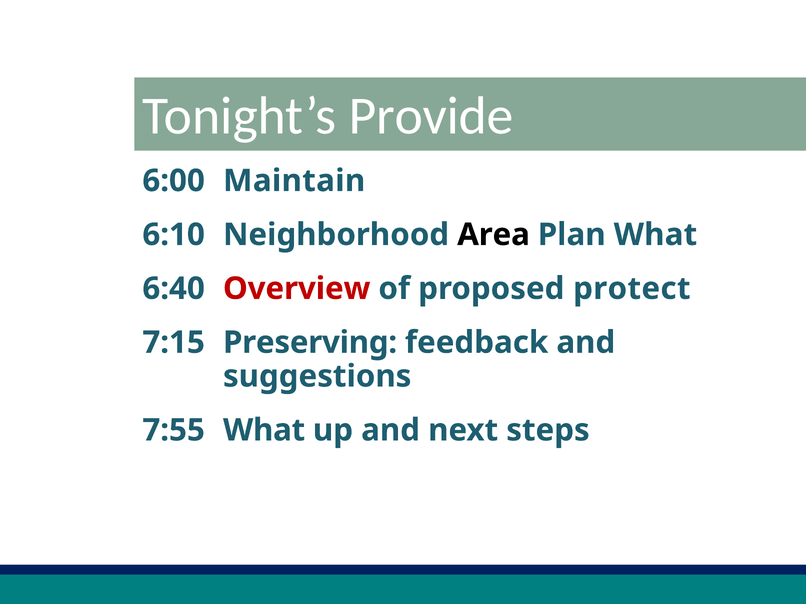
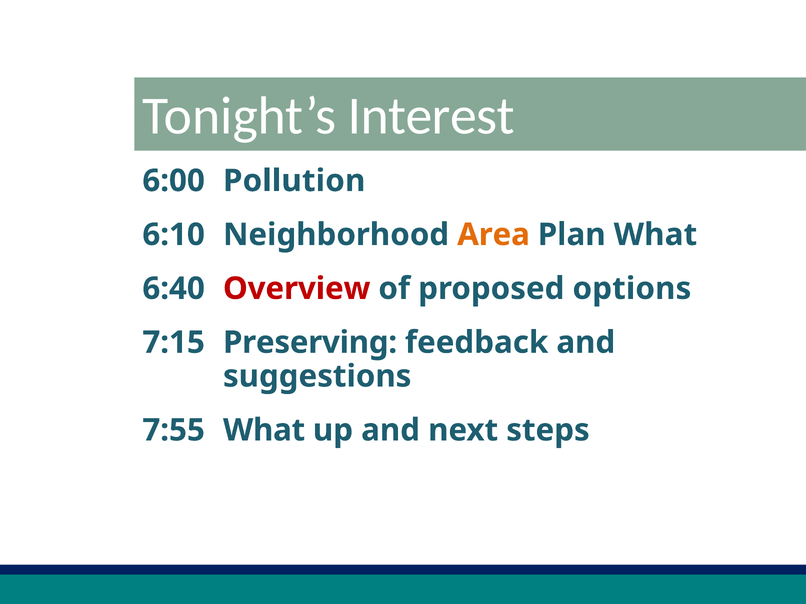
Provide: Provide -> Interest
Maintain: Maintain -> Pollution
Area colour: black -> orange
protect: protect -> options
